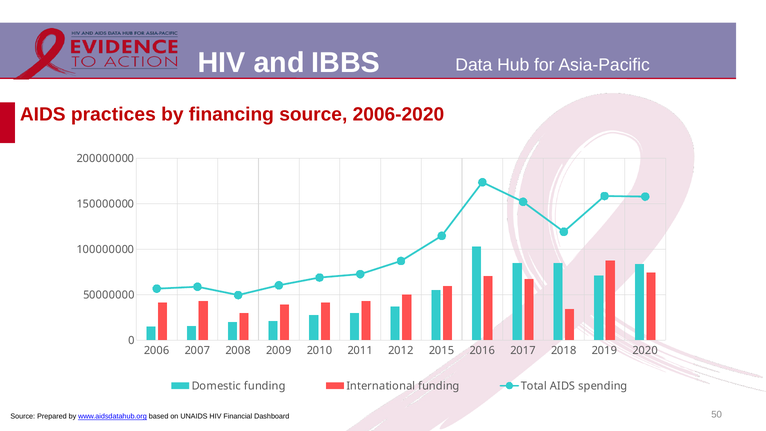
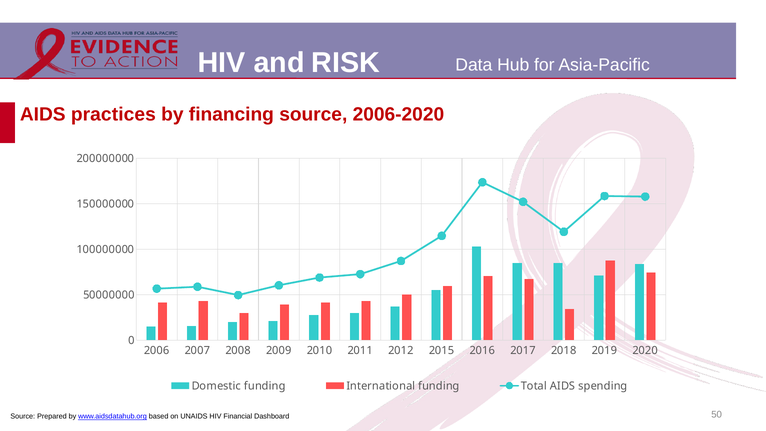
IBBS: IBBS -> RISK
